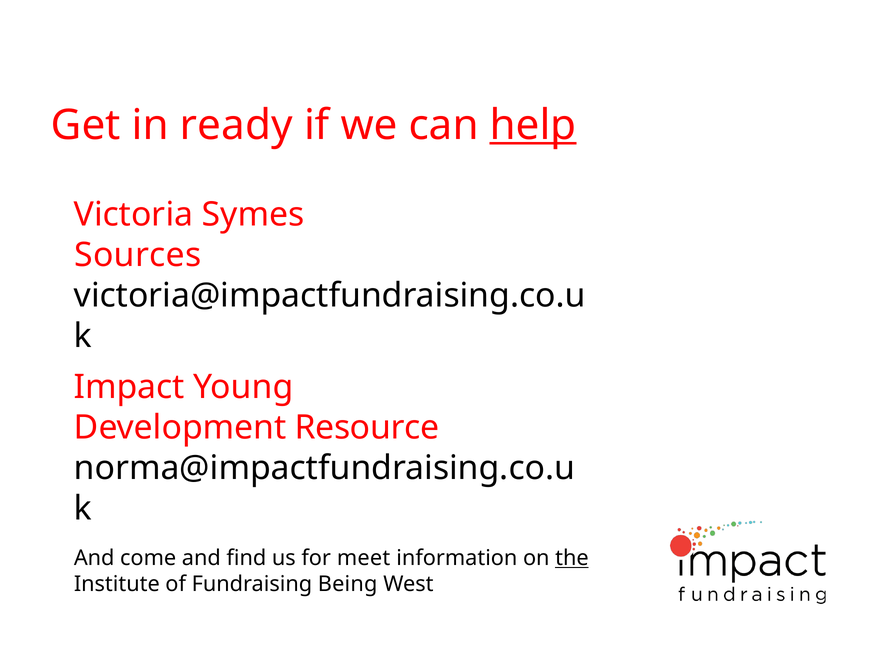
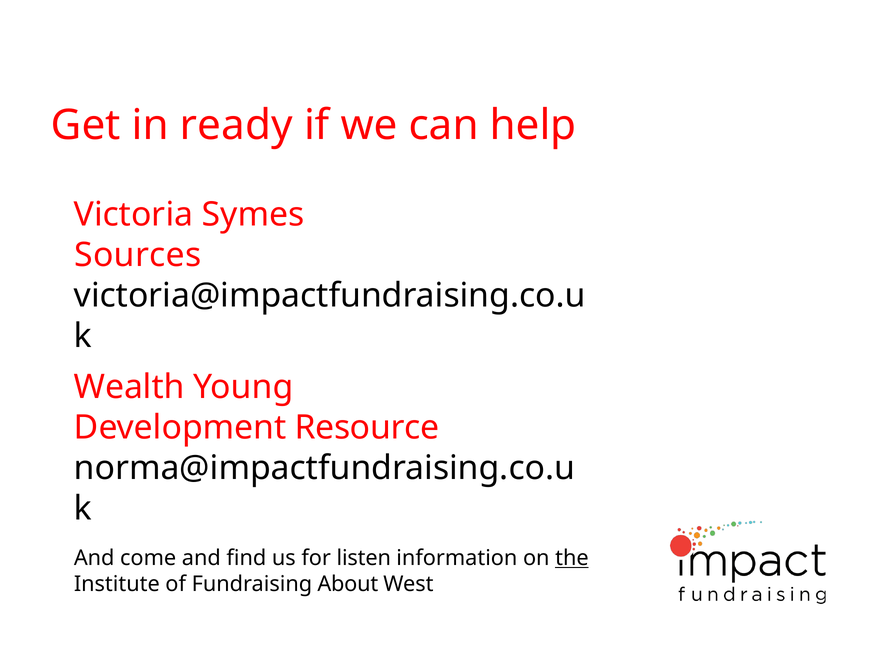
help underline: present -> none
Impact: Impact -> Wealth
meet: meet -> listen
Being: Being -> About
